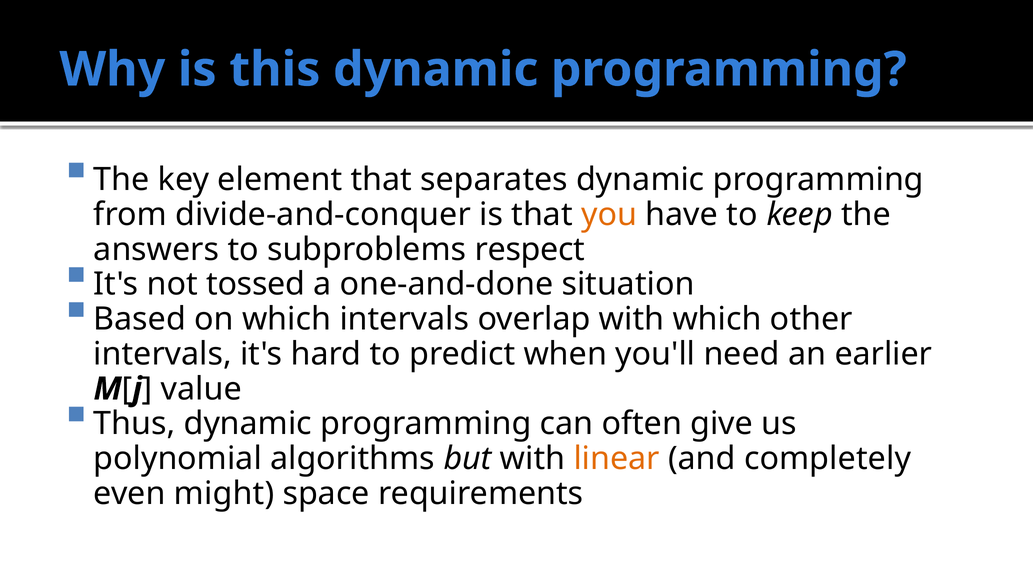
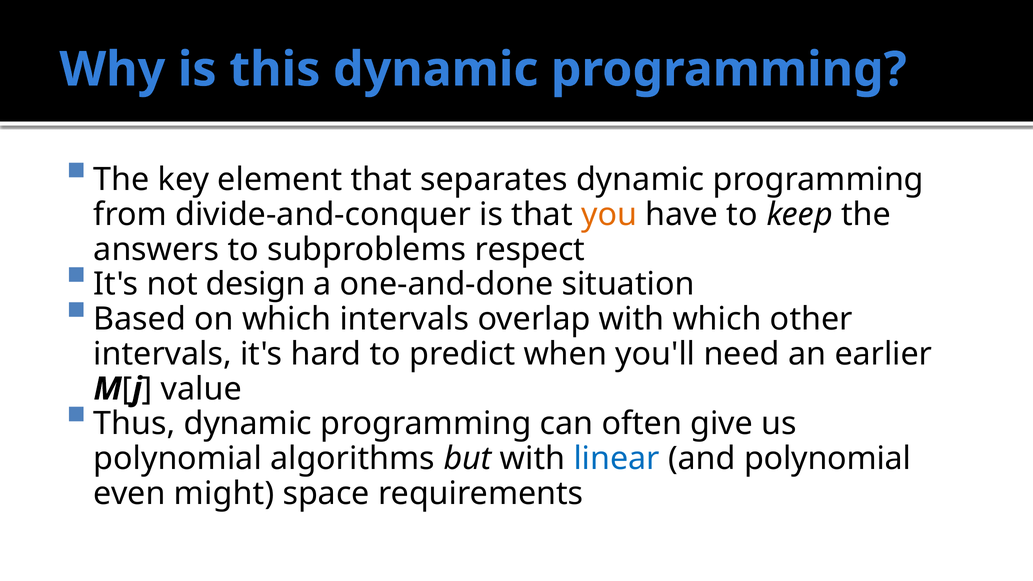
tossed: tossed -> design
linear colour: orange -> blue
and completely: completely -> polynomial
